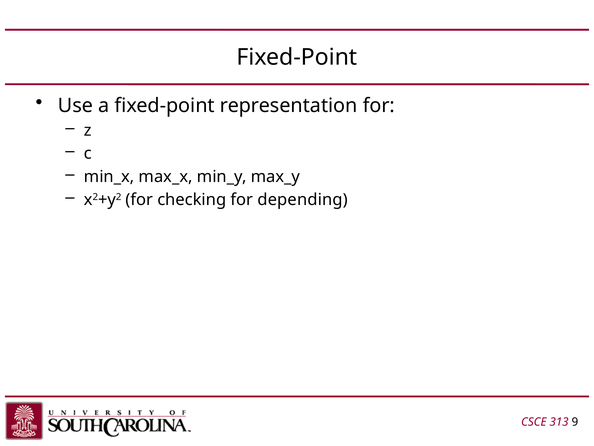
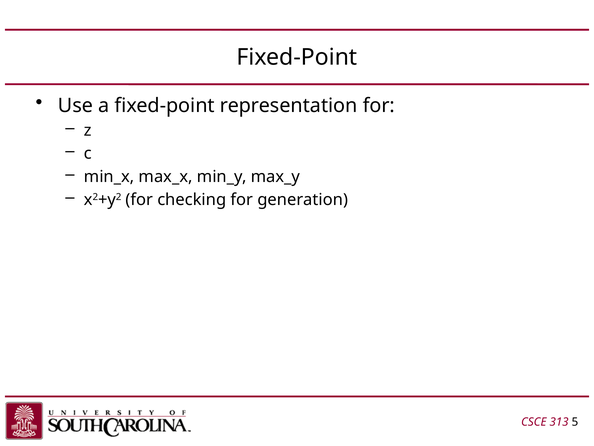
depending: depending -> generation
9: 9 -> 5
